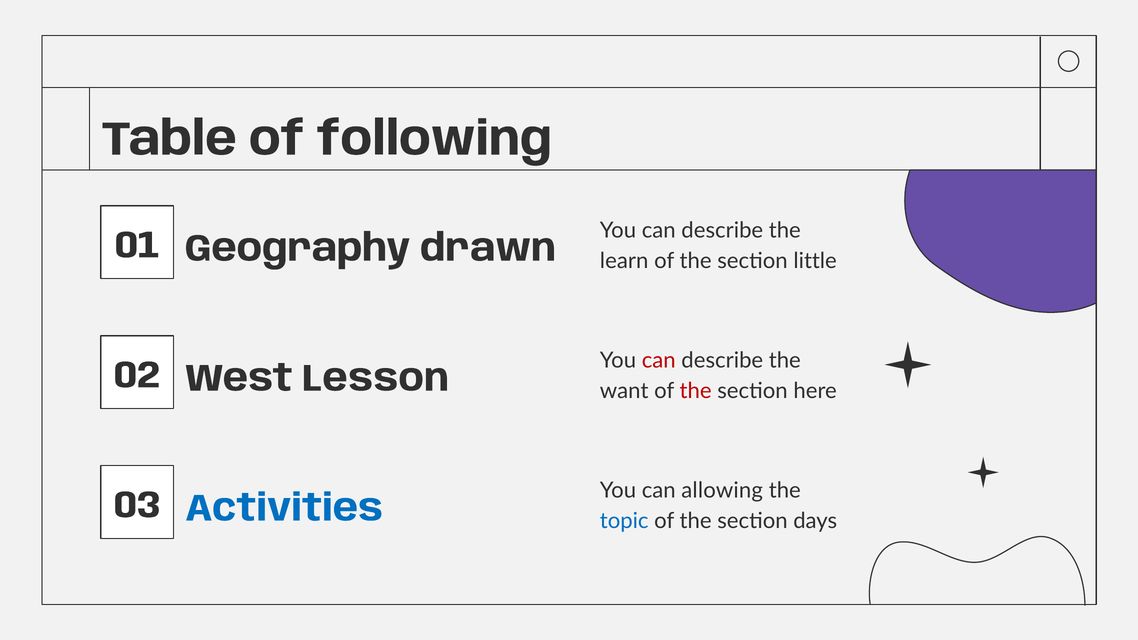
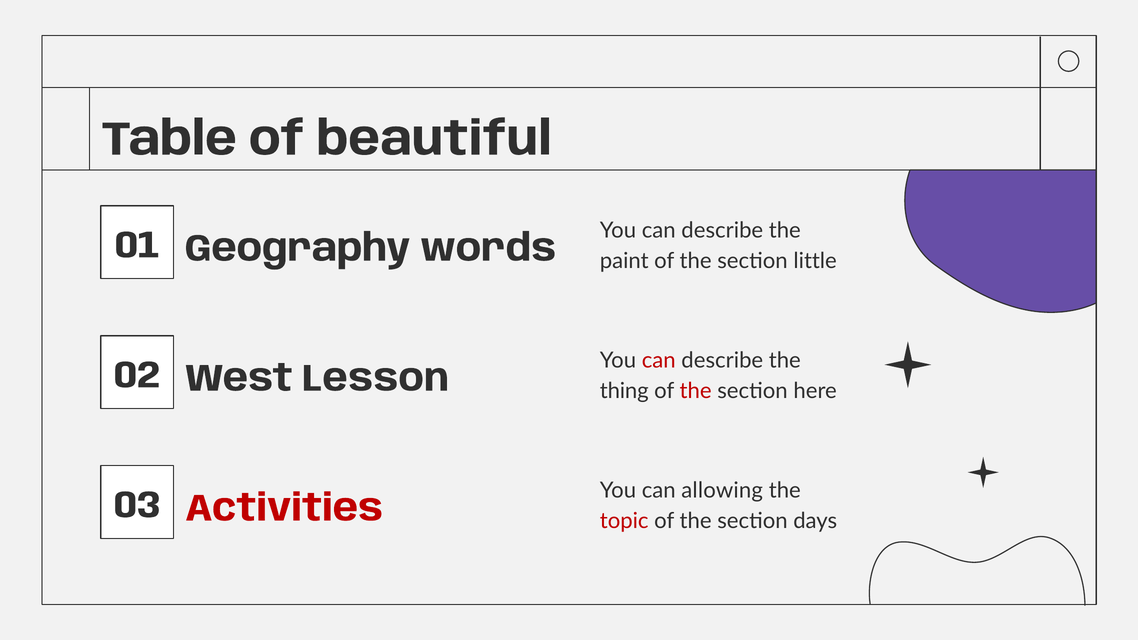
following: following -> beautiful
drawn: drawn -> words
learn: learn -> paint
want: want -> thing
Activities colour: blue -> red
topic colour: blue -> red
